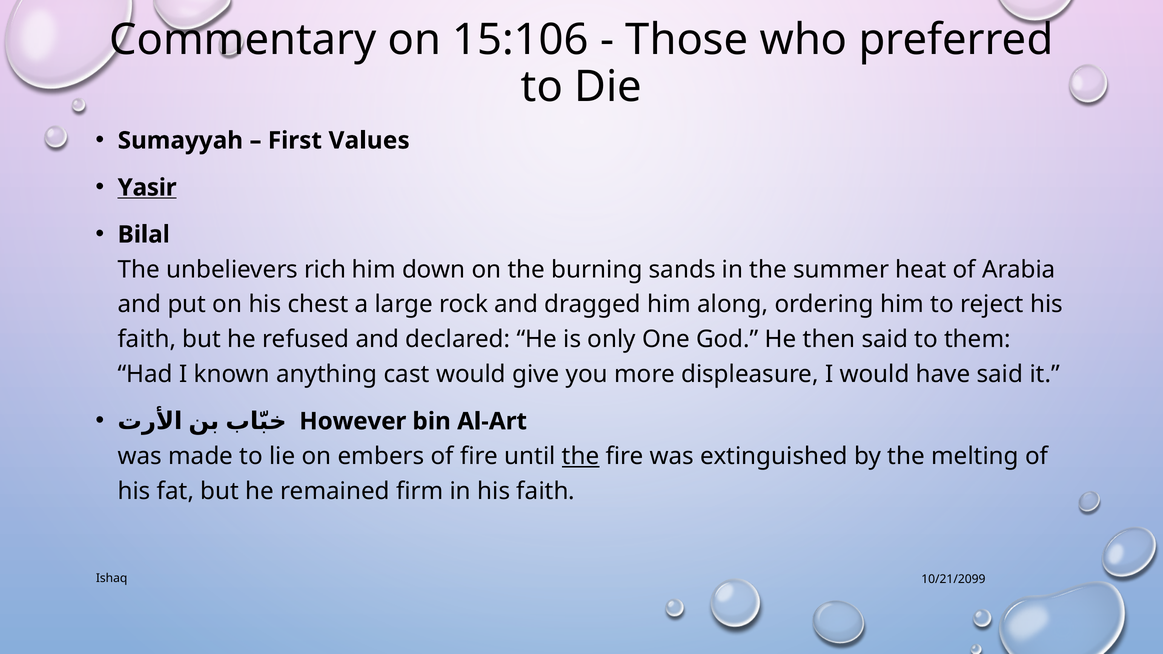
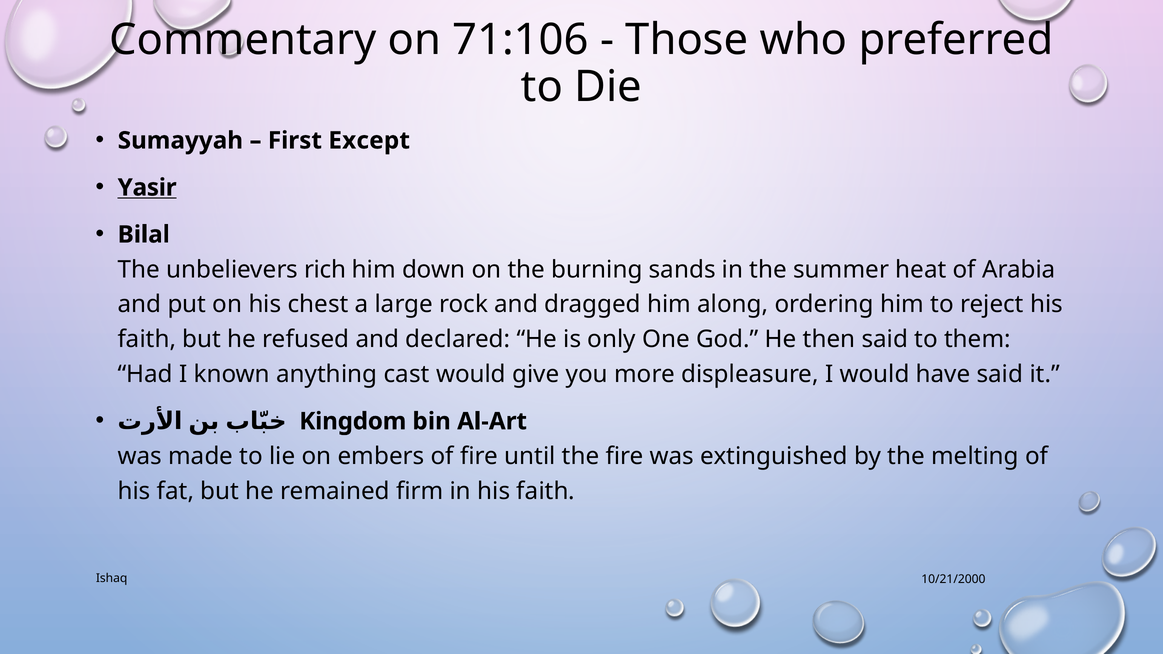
15:106: 15:106 -> 71:106
Values: Values -> Except
However: However -> Kingdom
the at (581, 456) underline: present -> none
10/21/2099: 10/21/2099 -> 10/21/2000
